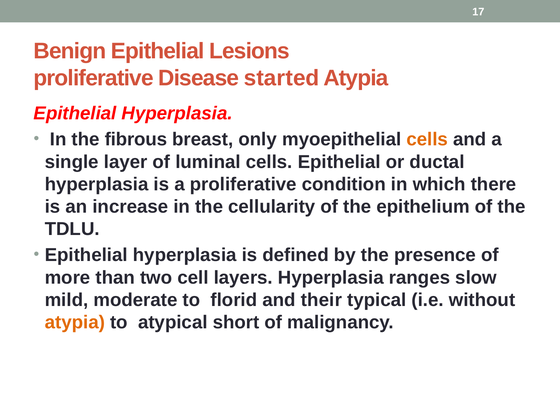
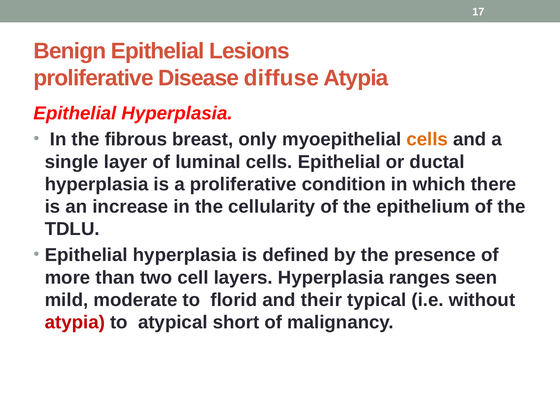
started: started -> diffuse
slow: slow -> seen
atypia at (75, 322) colour: orange -> red
